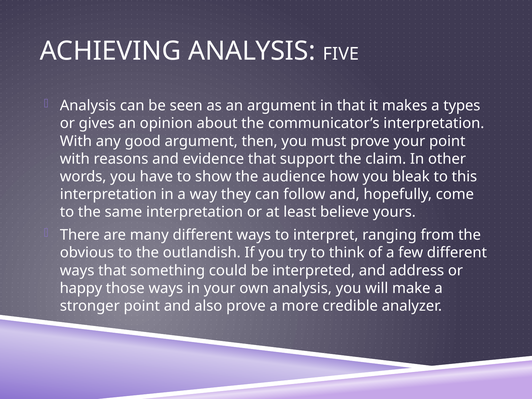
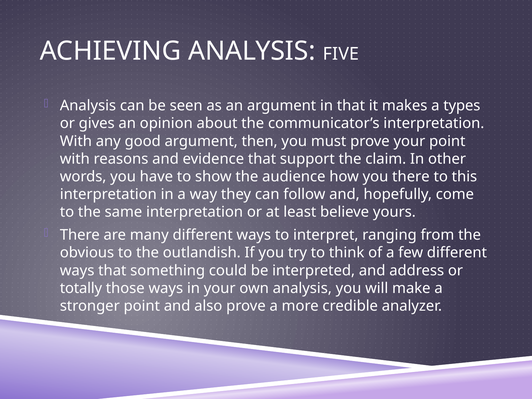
you bleak: bleak -> there
happy: happy -> totally
